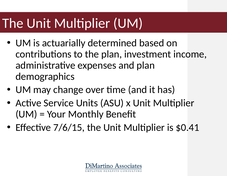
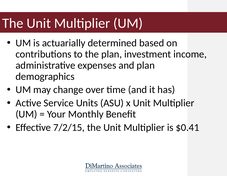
7/6/15: 7/6/15 -> 7/2/15
